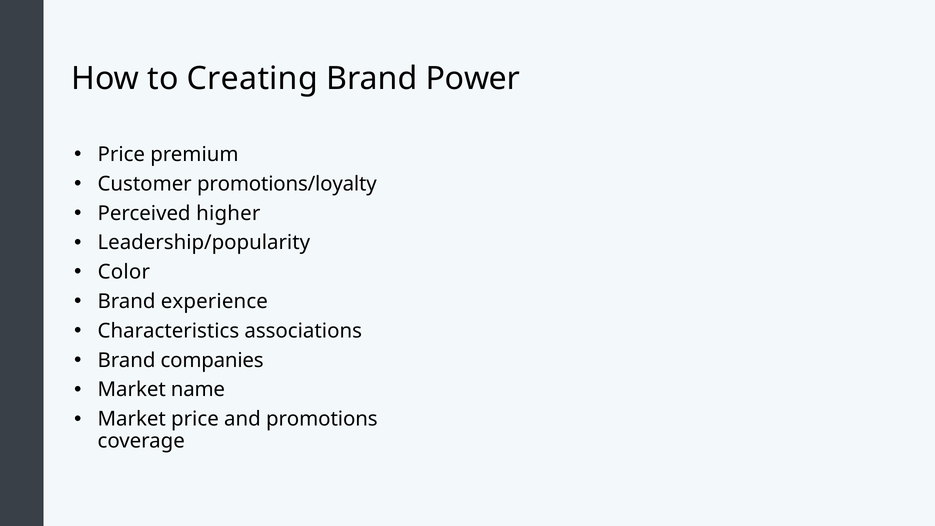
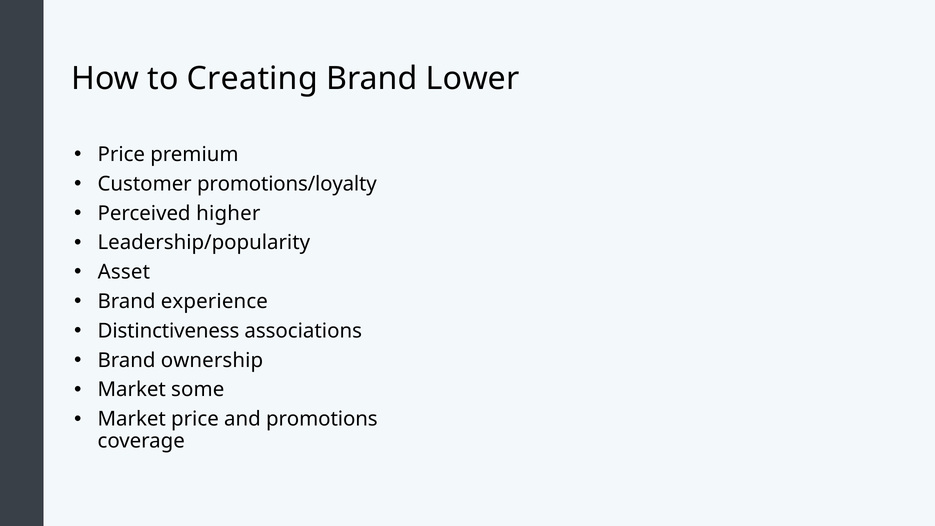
Power: Power -> Lower
Color: Color -> Asset
Characteristics: Characteristics -> Distinctiveness
companies: companies -> ownership
name: name -> some
